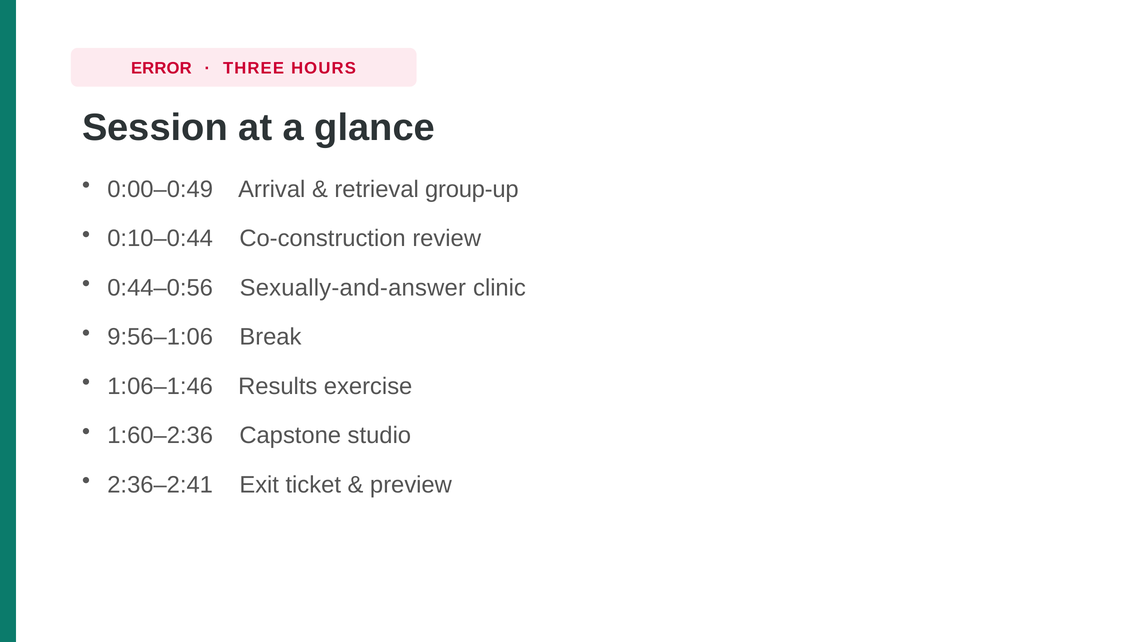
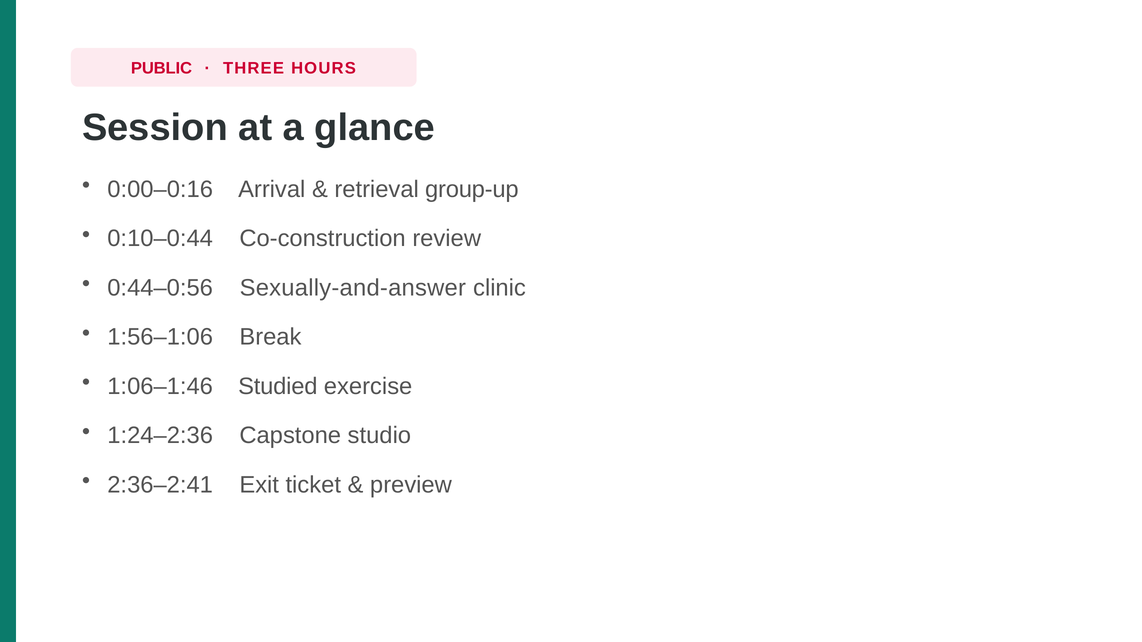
ERROR: ERROR -> PUBLIC
0:00–0:49: 0:00–0:49 -> 0:00–0:16
9:56–1:06: 9:56–1:06 -> 1:56–1:06
Results: Results -> Studied
1:60–2:36: 1:60–2:36 -> 1:24–2:36
